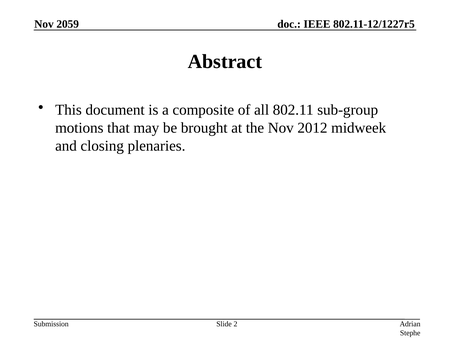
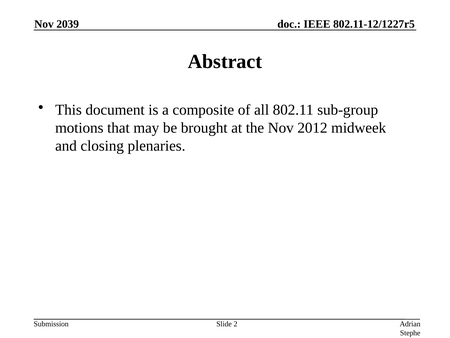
2059: 2059 -> 2039
